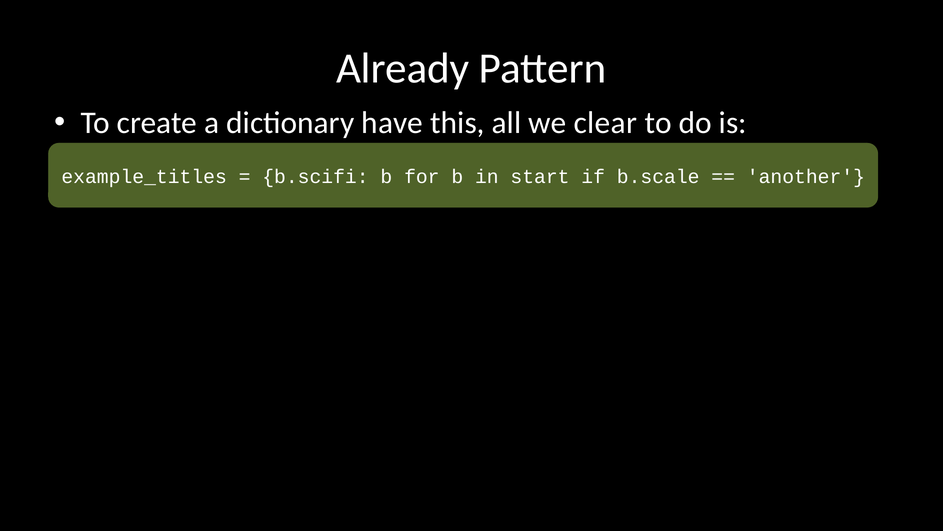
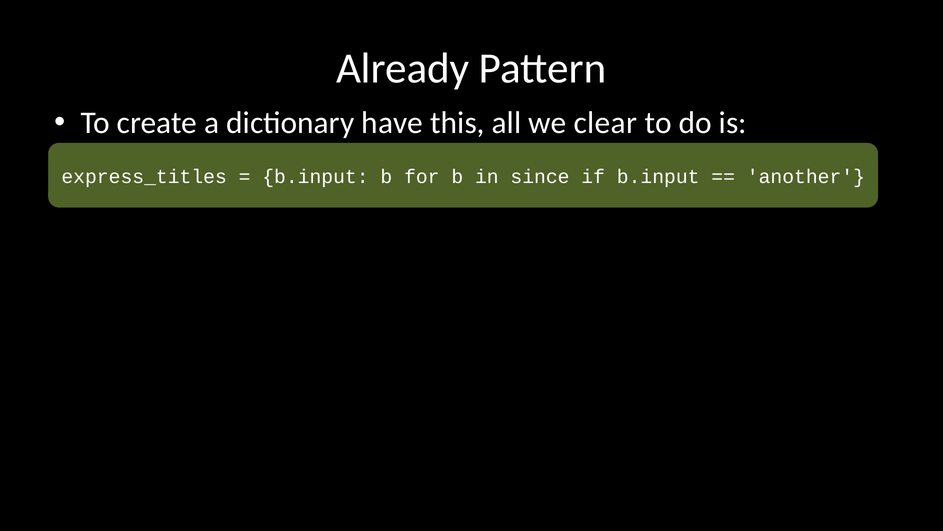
example_titles: example_titles -> express_titles
b.scifi at (315, 176): b.scifi -> b.input
start: start -> since
if b.scale: b.scale -> b.input
